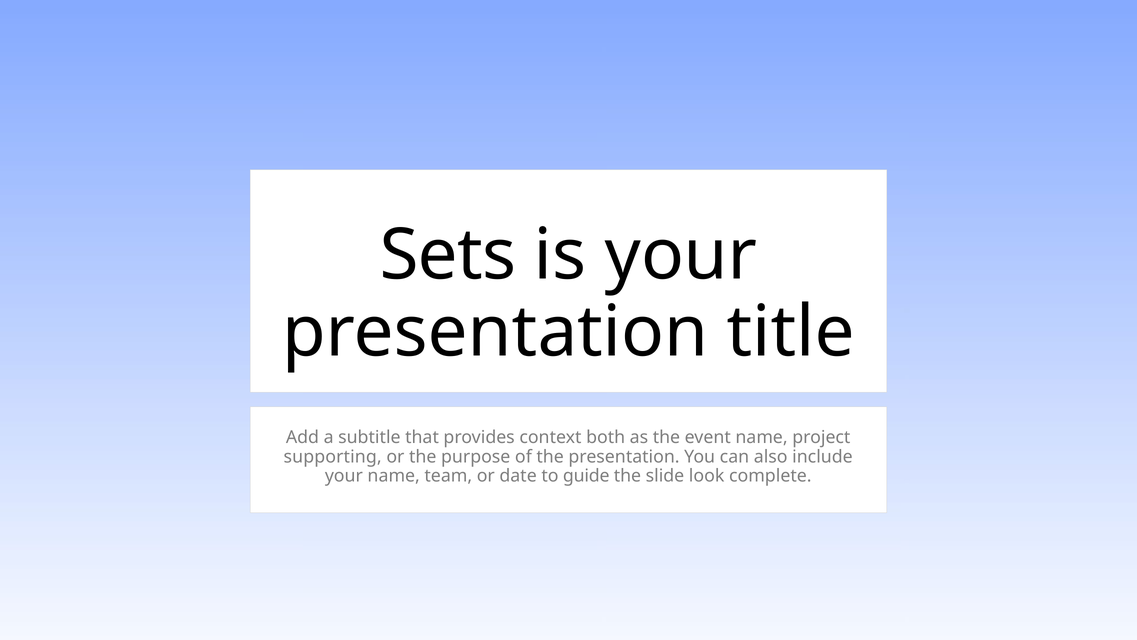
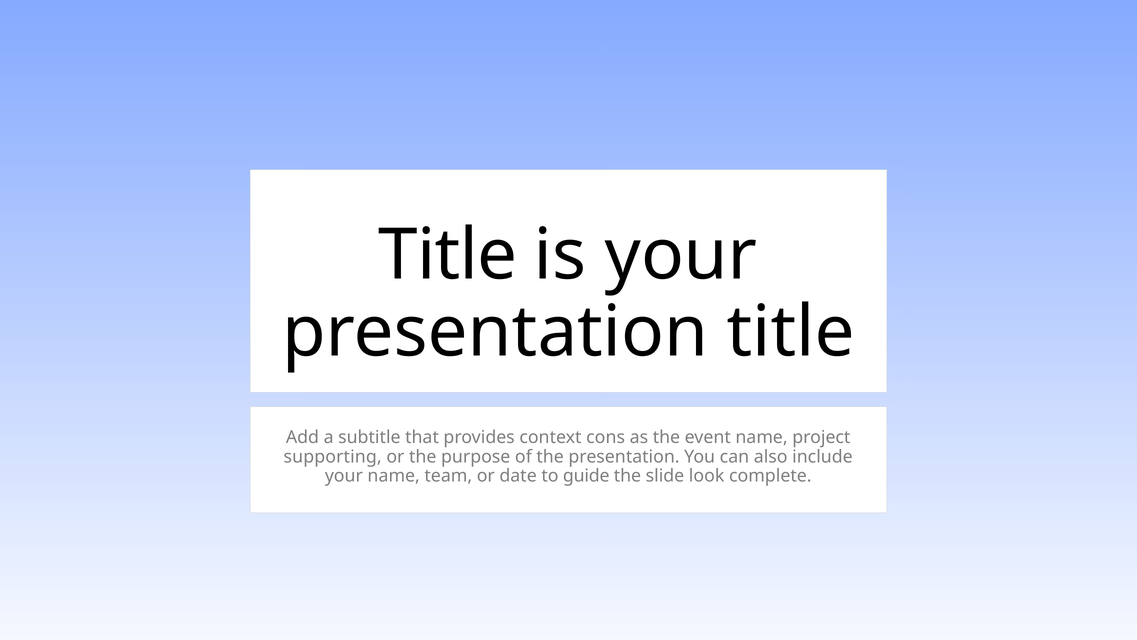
Sets at (448, 255): Sets -> Title
both: both -> cons
